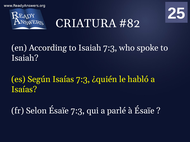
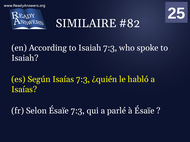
CRIATURA: CRIATURA -> SIMILAIRE
